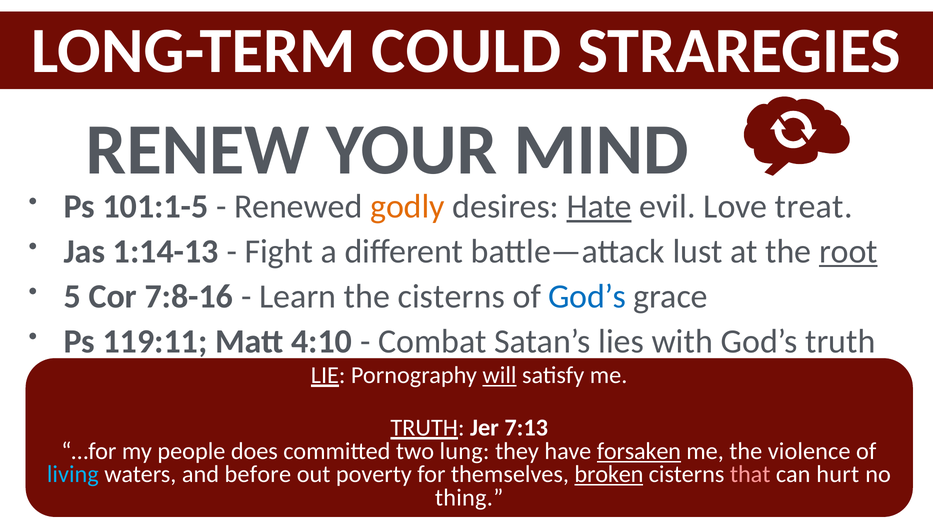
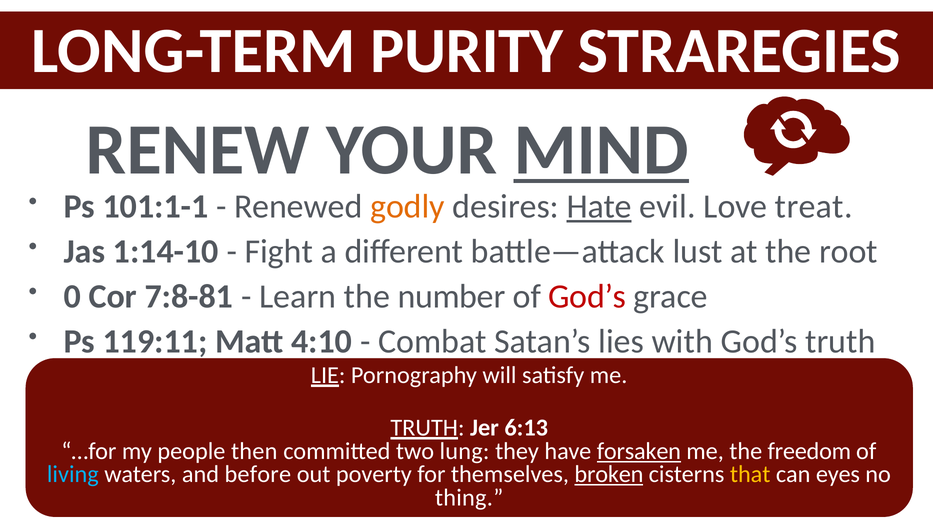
COULD: COULD -> PURITY
MIND underline: none -> present
101:1-5: 101:1-5 -> 101:1-1
1:14-13: 1:14-13 -> 1:14-10
root underline: present -> none
5: 5 -> 0
7:8-16: 7:8-16 -> 7:8-81
the cisterns: cisterns -> number
God’s at (587, 296) colour: blue -> red
will underline: present -> none
7:13: 7:13 -> 6:13
does: does -> then
violence: violence -> freedom
that colour: pink -> yellow
hurt: hurt -> eyes
